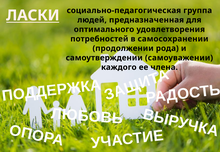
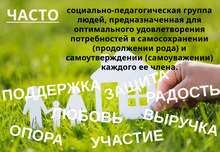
ЛАСКИ: ЛАСКИ -> ЧАСТО
